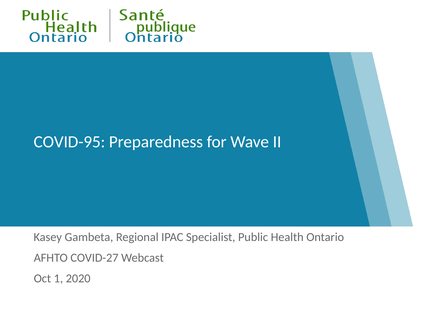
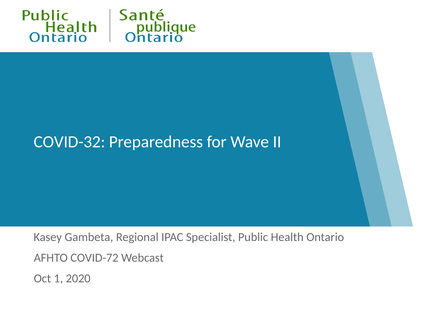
COVID-95: COVID-95 -> COVID-32
COVID-27: COVID-27 -> COVID-72
